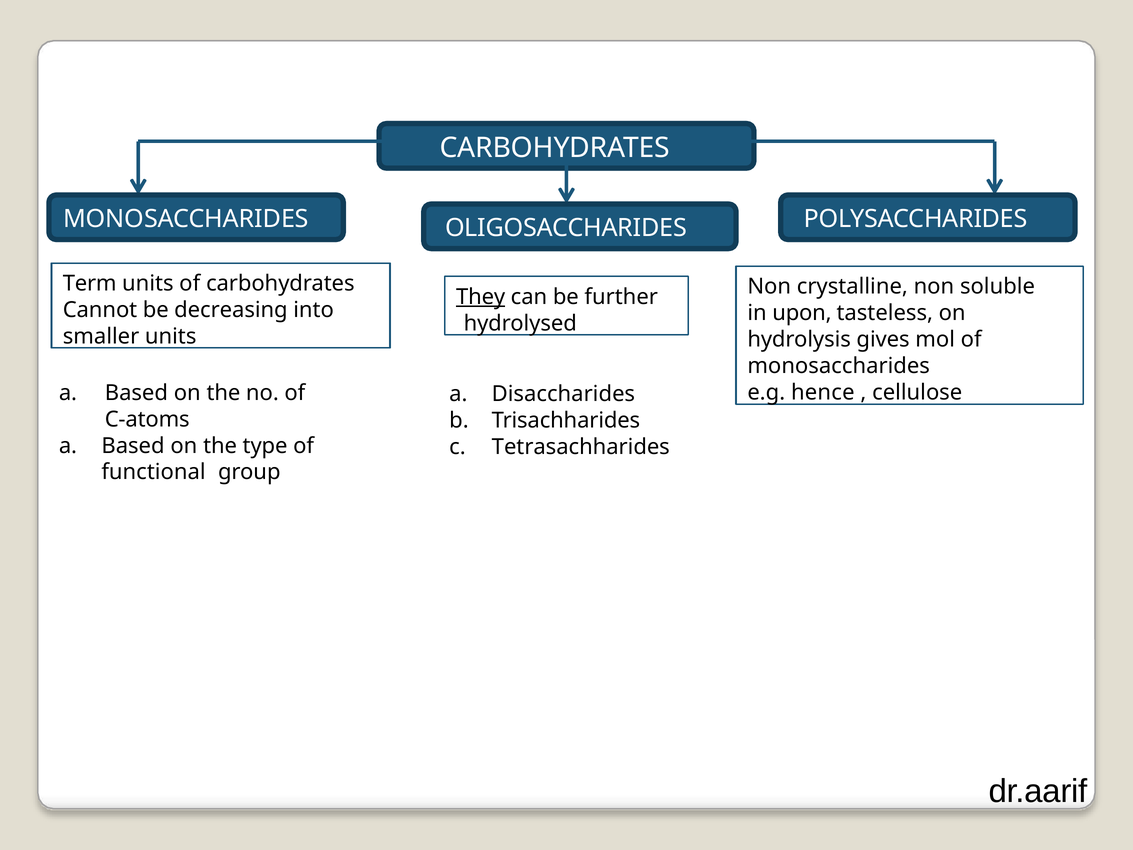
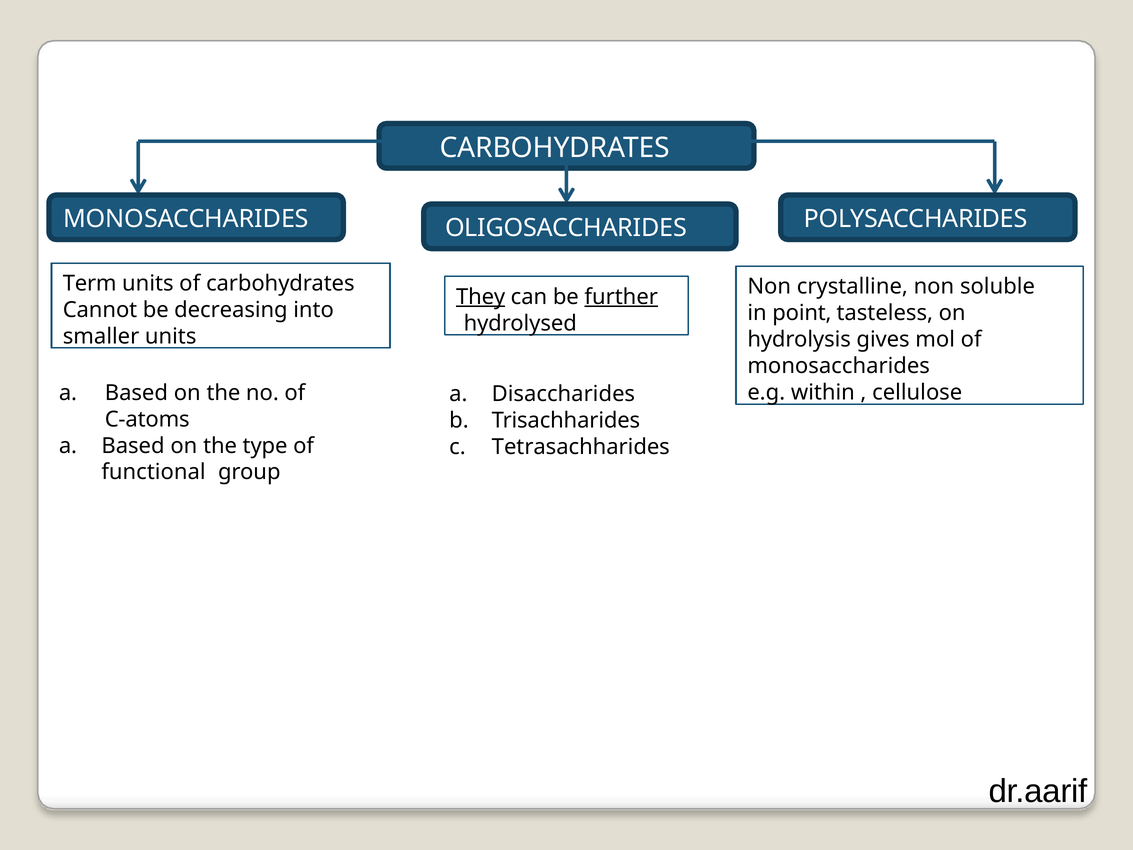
further underline: none -> present
upon: upon -> point
hence: hence -> within
